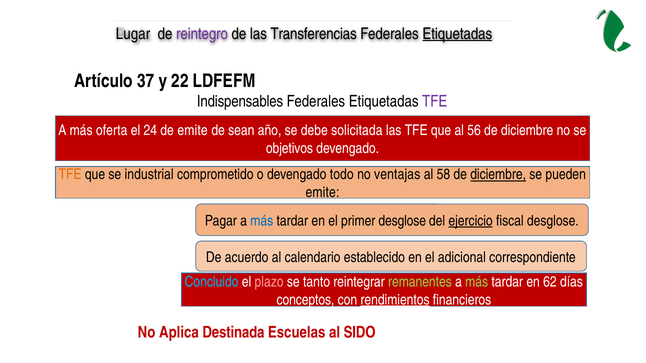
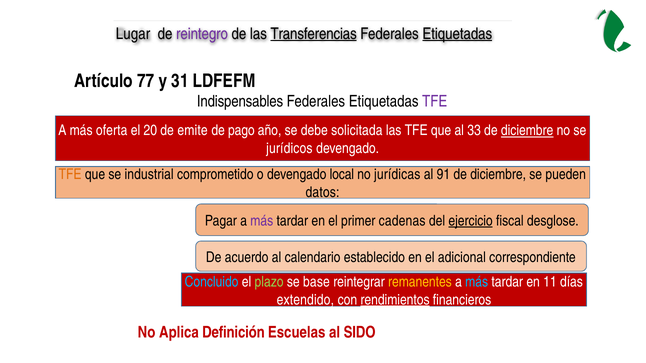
Transferencias underline: none -> present
37: 37 -> 77
22: 22 -> 31
24: 24 -> 20
sean: sean -> pago
56: 56 -> 33
diciembre at (527, 131) underline: none -> present
objetivos: objetivos -> jurídicos
todo: todo -> local
ventajas: ventajas -> jurídicas
58: 58 -> 91
diciembre at (498, 175) underline: present -> none
emite at (322, 192): emite -> datos
más at (262, 221) colour: blue -> purple
primer desglose: desglose -> cadenas
plazo colour: pink -> light green
tanto: tanto -> base
remanentes colour: light green -> yellow
más at (477, 282) colour: light green -> light blue
62: 62 -> 11
conceptos: conceptos -> extendido
Destinada: Destinada -> Definición
